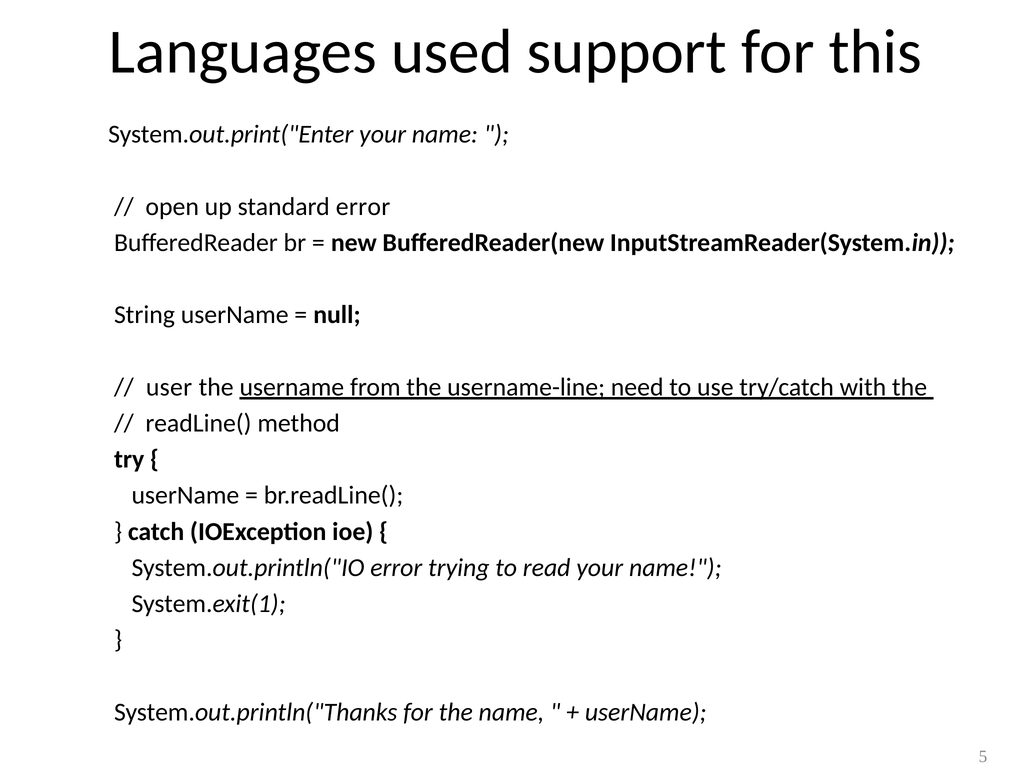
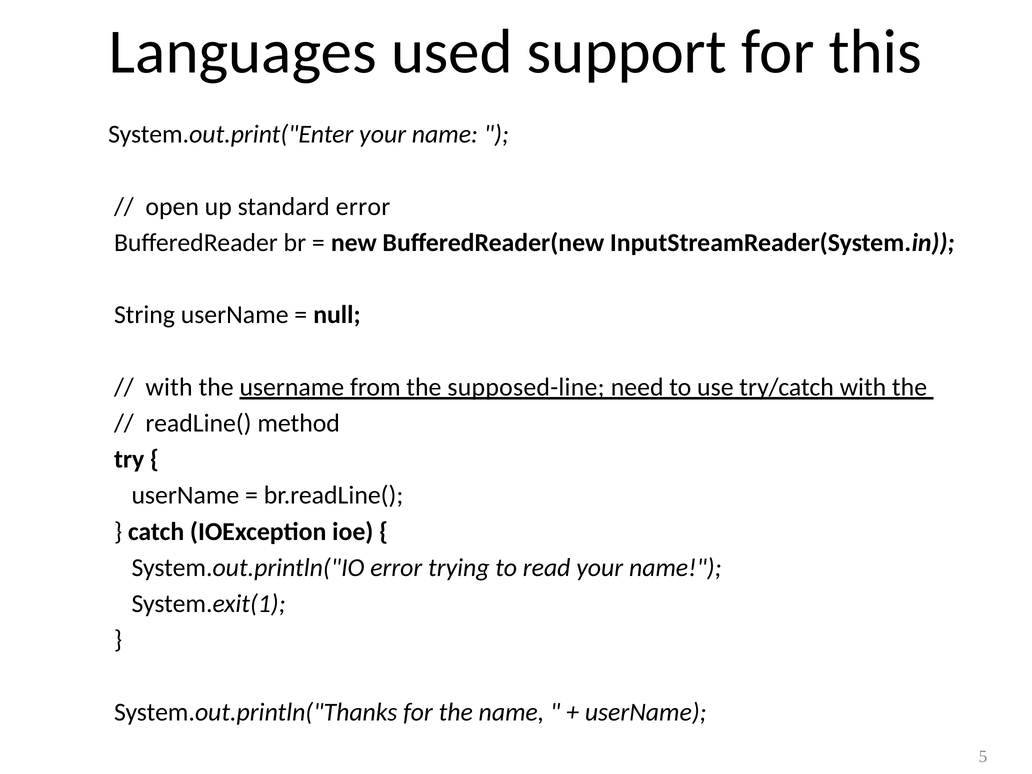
user at (169, 387): user -> with
username-line: username-line -> supposed-line
